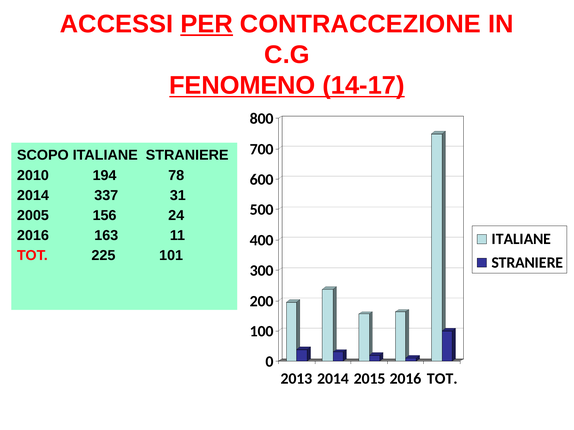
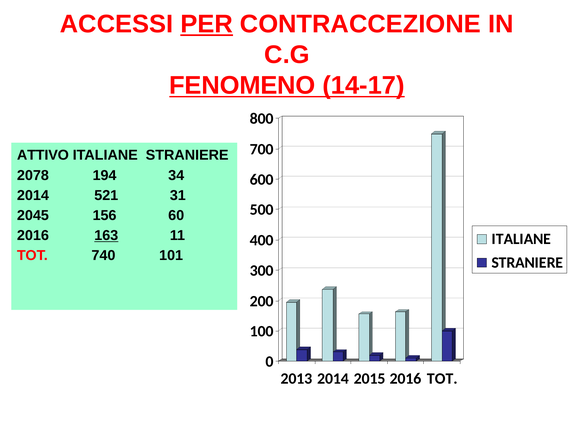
SCOPO: SCOPO -> ATTIVO
2010: 2010 -> 2078
78: 78 -> 34
337: 337 -> 521
2005: 2005 -> 2045
24: 24 -> 60
163 underline: none -> present
225: 225 -> 740
